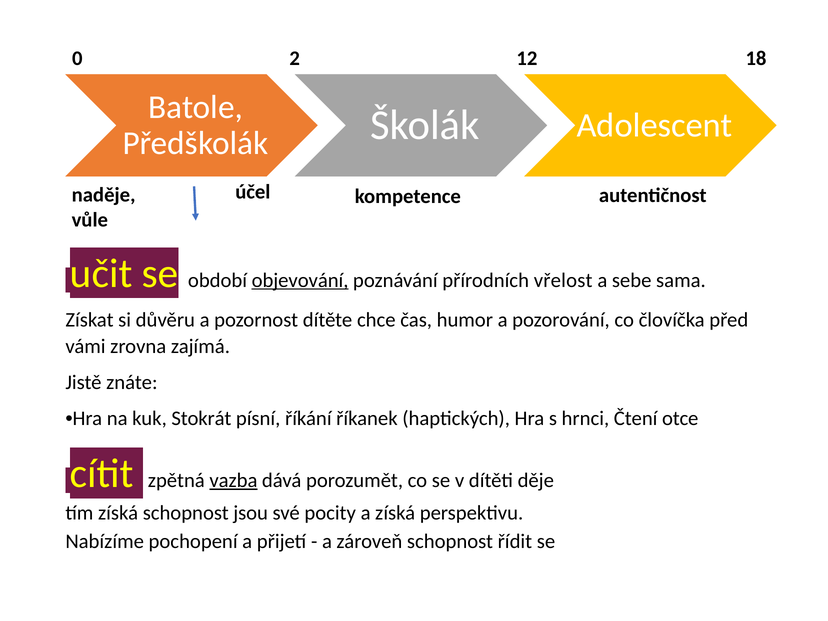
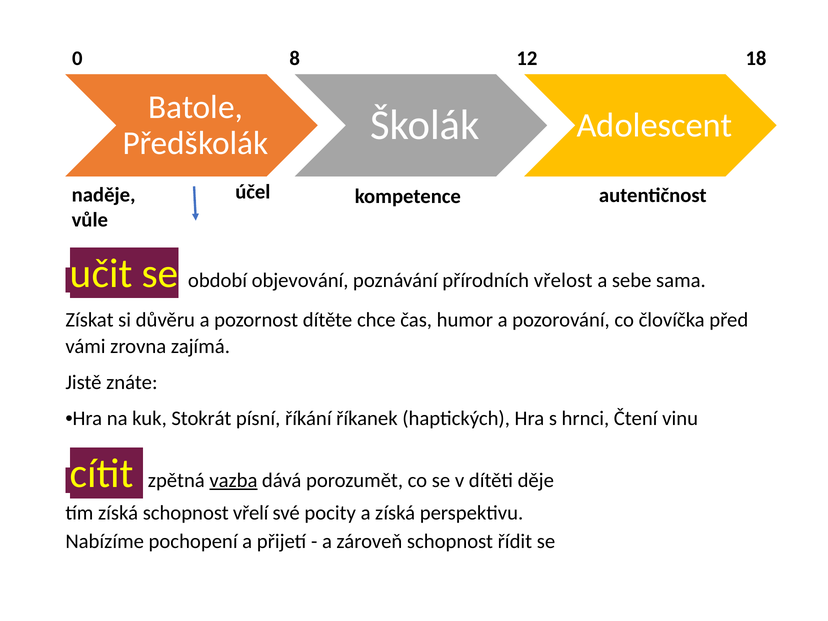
2: 2 -> 8
objevování underline: present -> none
otce: otce -> vinu
jsou: jsou -> vřelí
